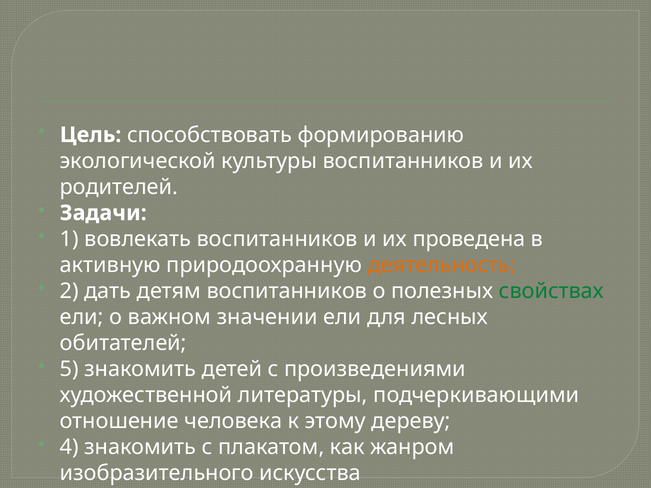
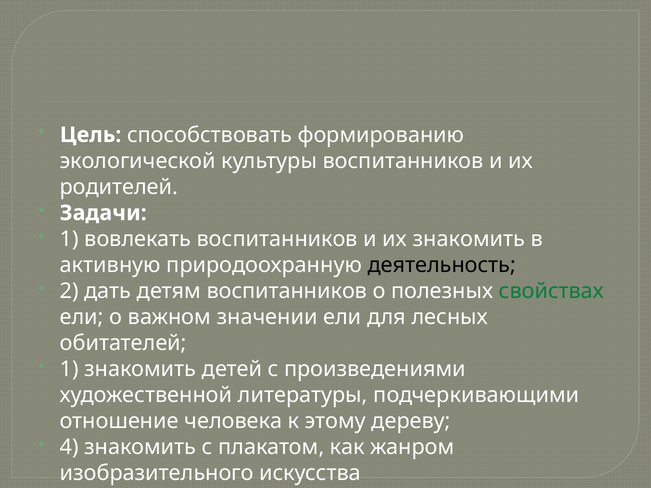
их проведена: проведена -> знакомить
деятельность colour: orange -> black
5 at (69, 369): 5 -> 1
